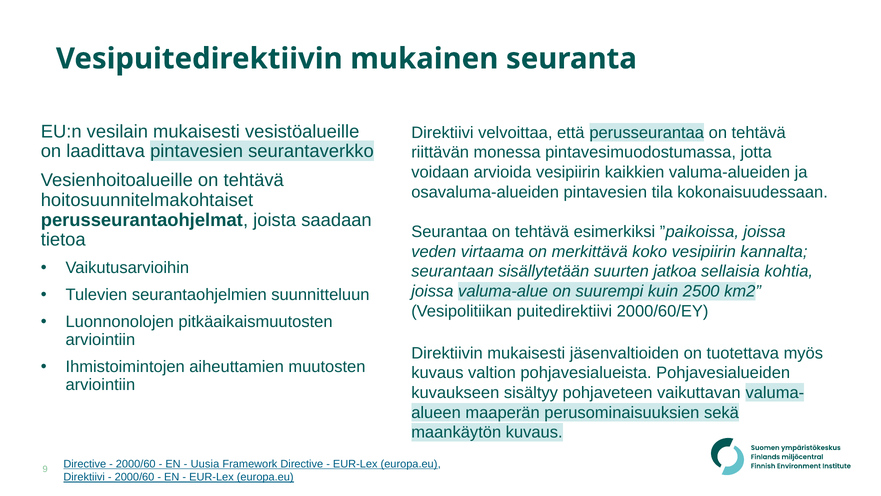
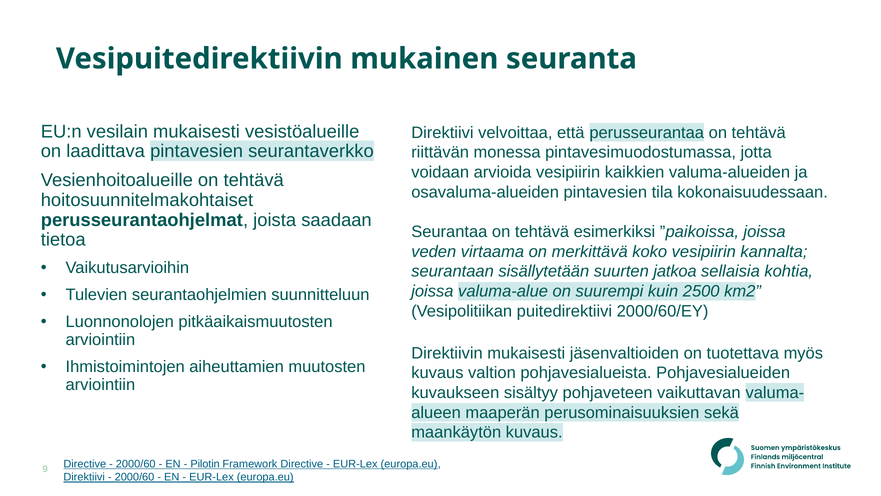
Uusia: Uusia -> Pilotin
